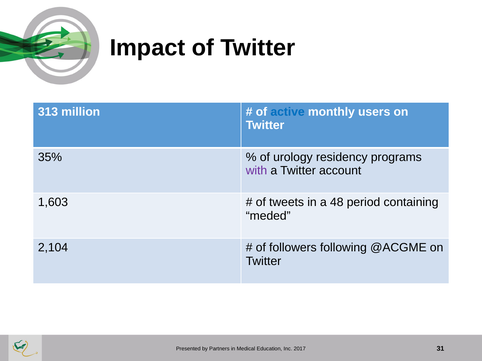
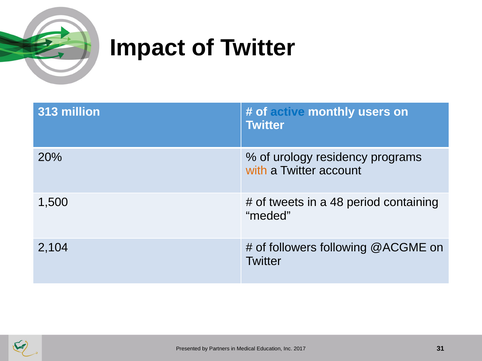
35%: 35% -> 20%
with colour: purple -> orange
1,603: 1,603 -> 1,500
